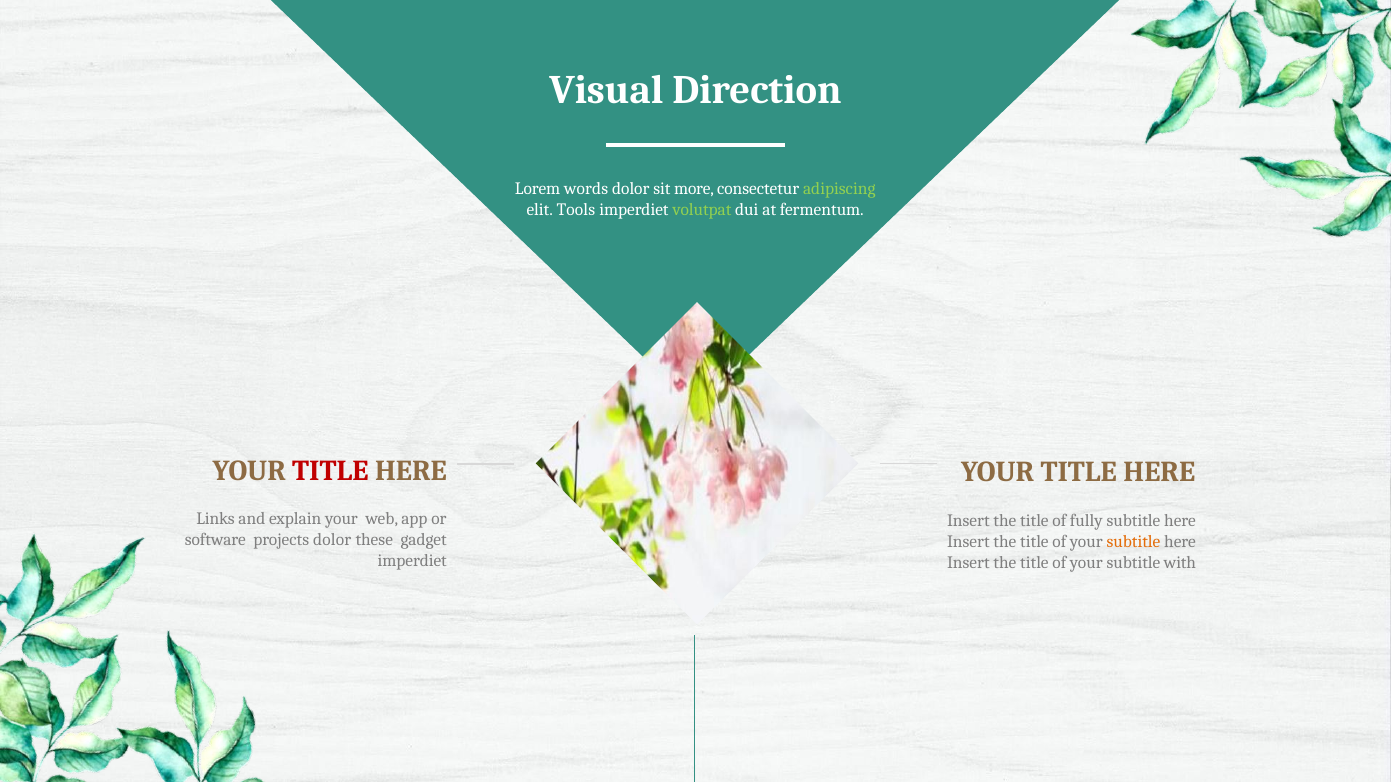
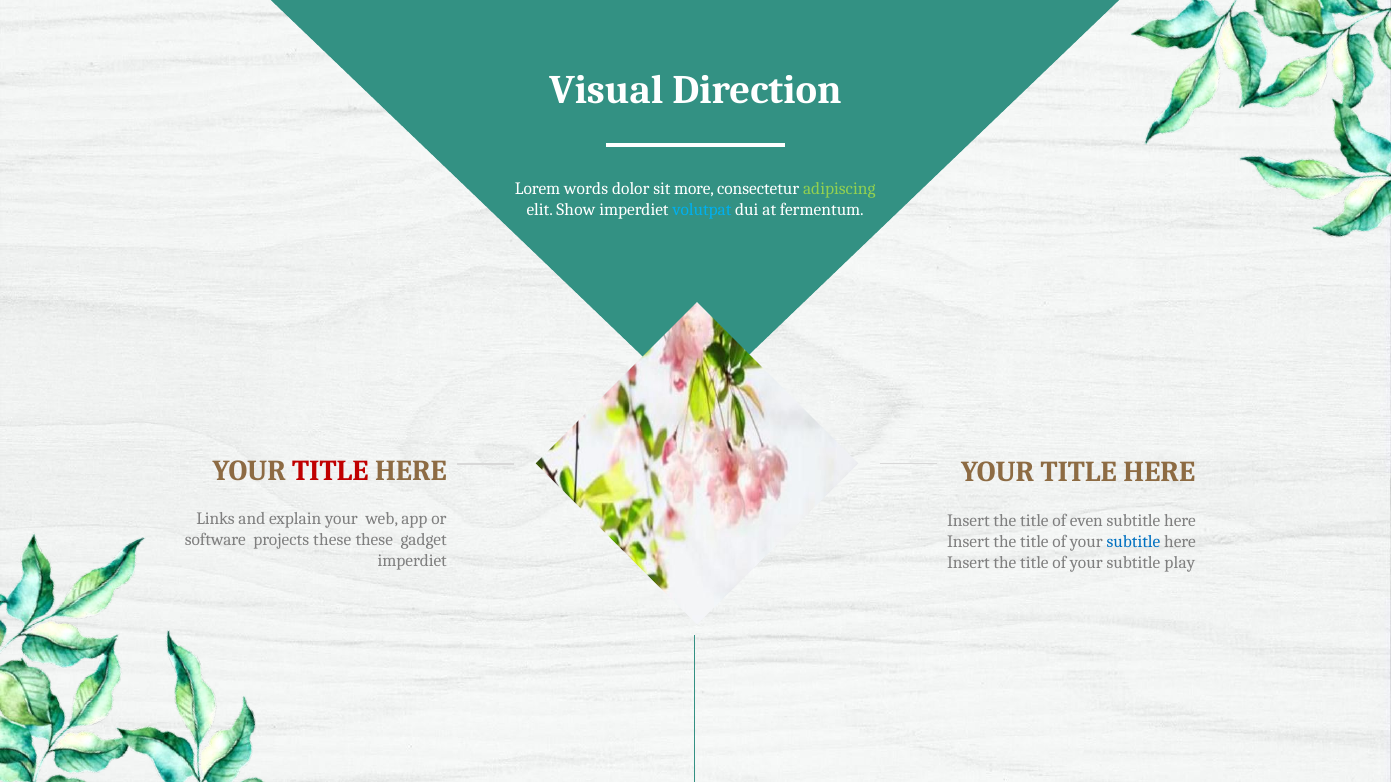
Tools: Tools -> Show
volutpat colour: light green -> light blue
fully: fully -> even
projects dolor: dolor -> these
subtitle at (1133, 542) colour: orange -> blue
with: with -> play
